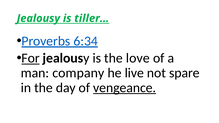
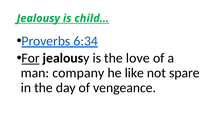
tiller…: tiller… -> child…
live: live -> like
vengeance underline: present -> none
